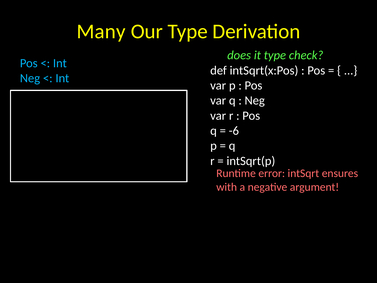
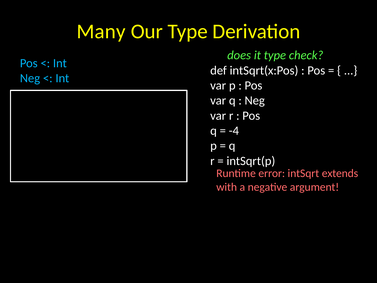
-6: -6 -> -4
ensures: ensures -> extends
